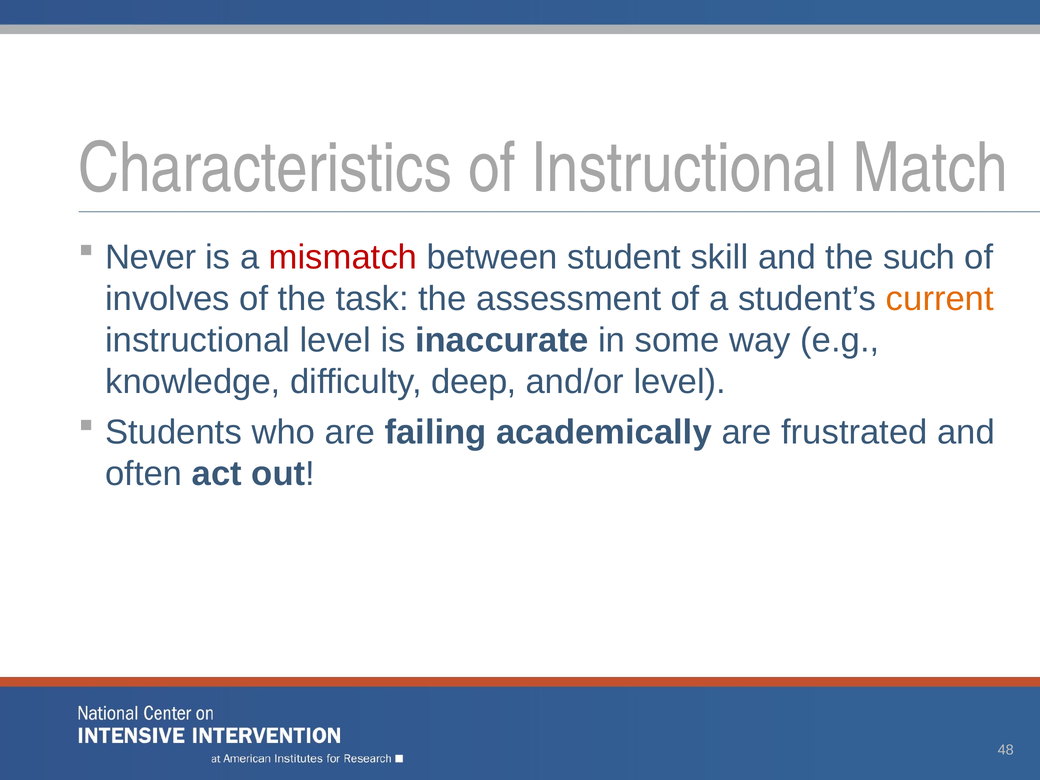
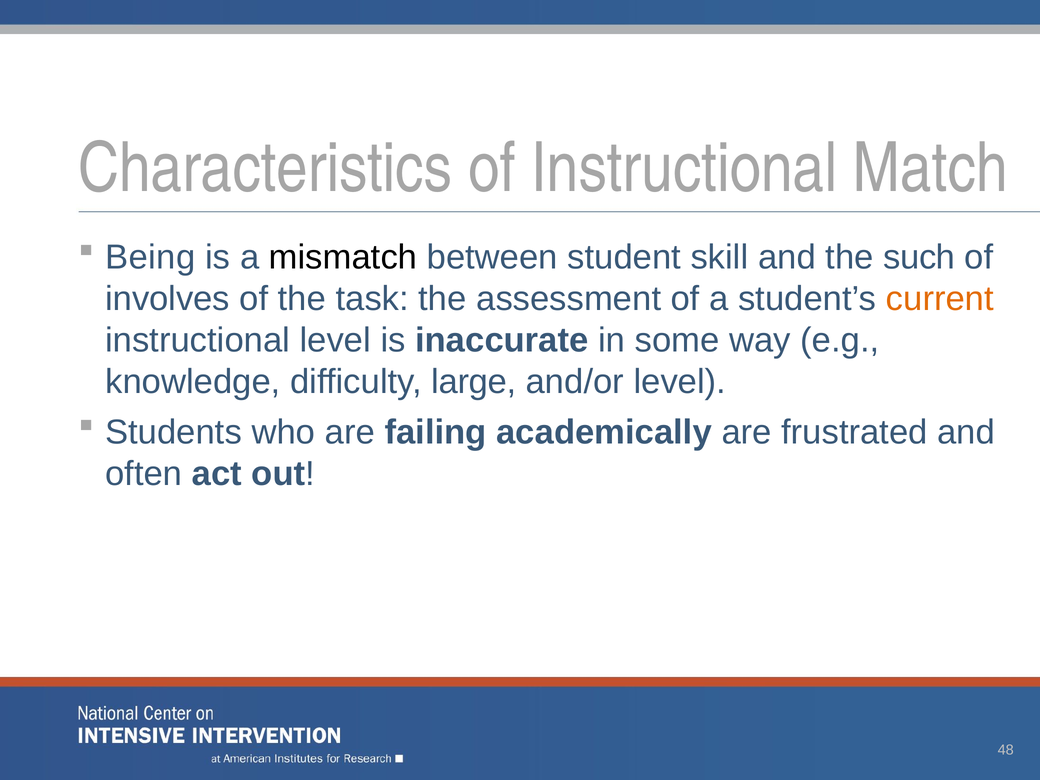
Never: Never -> Being
mismatch colour: red -> black
deep: deep -> large
